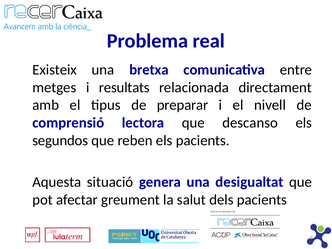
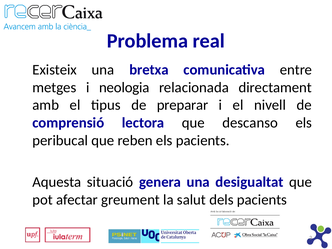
resultats: resultats -> neologia
segundos: segundos -> peribucal
